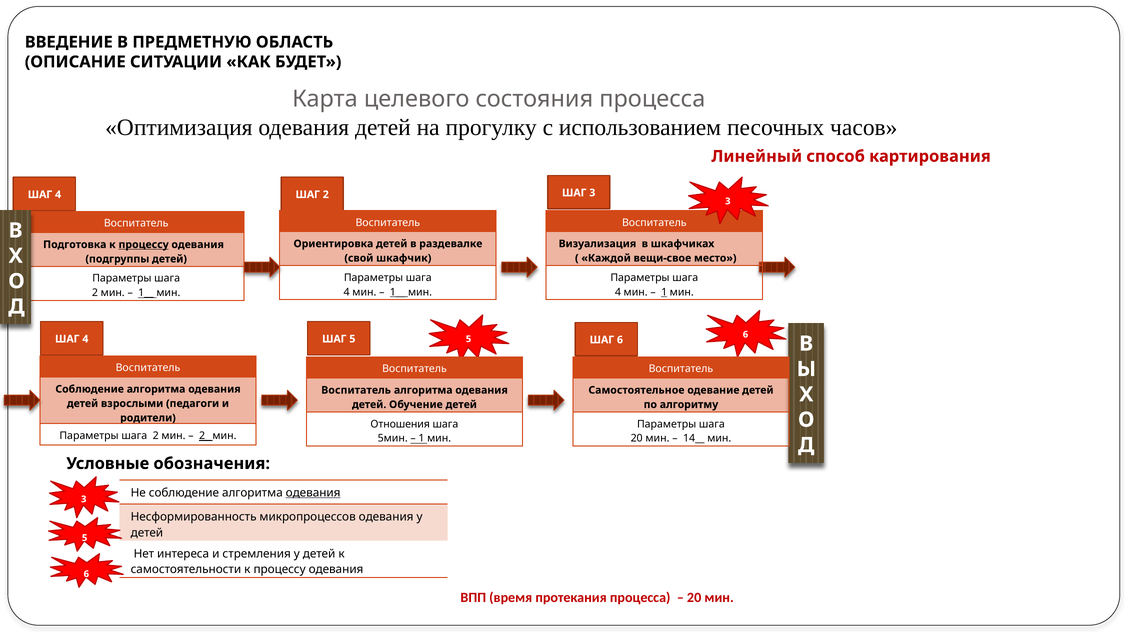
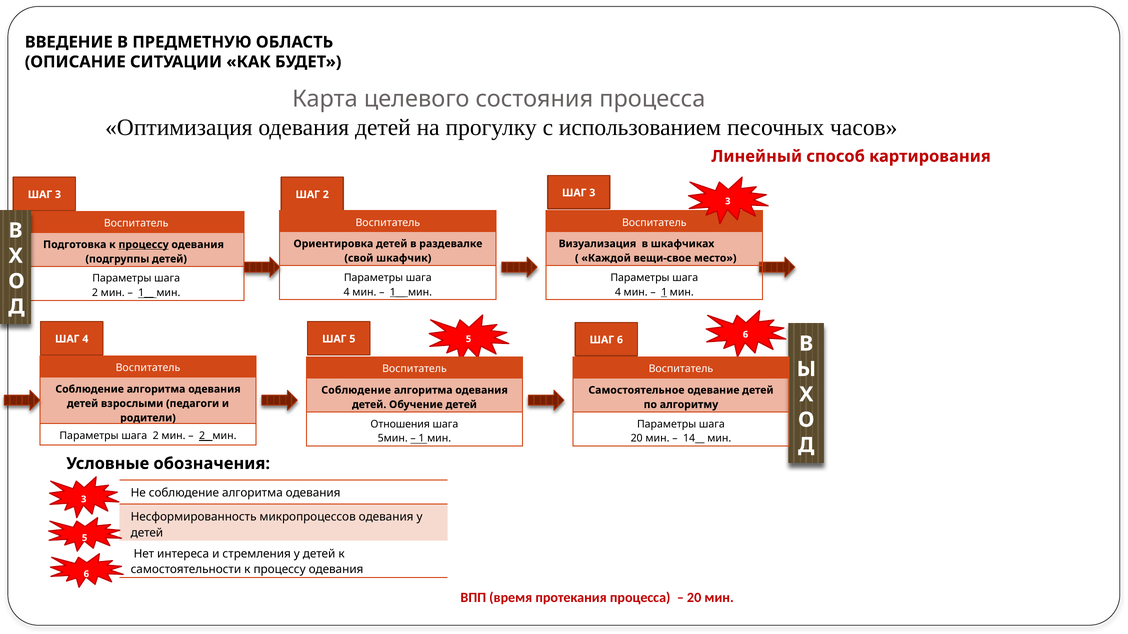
4 at (58, 195): 4 -> 3
Воспитатель at (356, 390): Воспитатель -> Соблюдение
одевания at (313, 493) underline: present -> none
